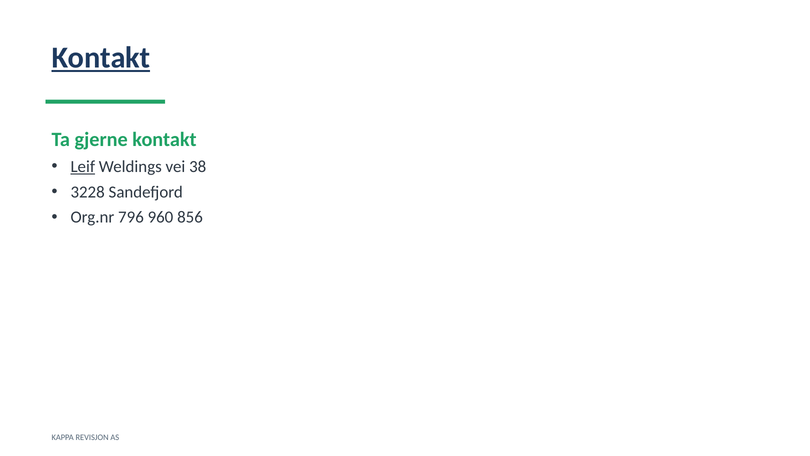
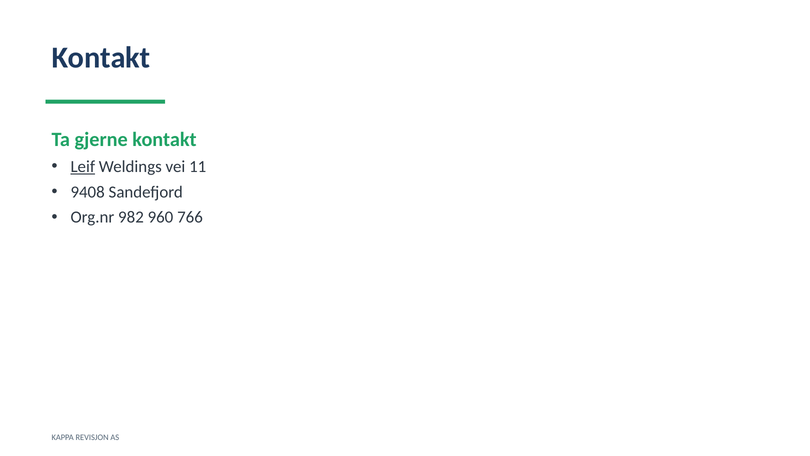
Kontakt at (101, 58) underline: present -> none
38: 38 -> 11
3228: 3228 -> 9408
796: 796 -> 982
856: 856 -> 766
